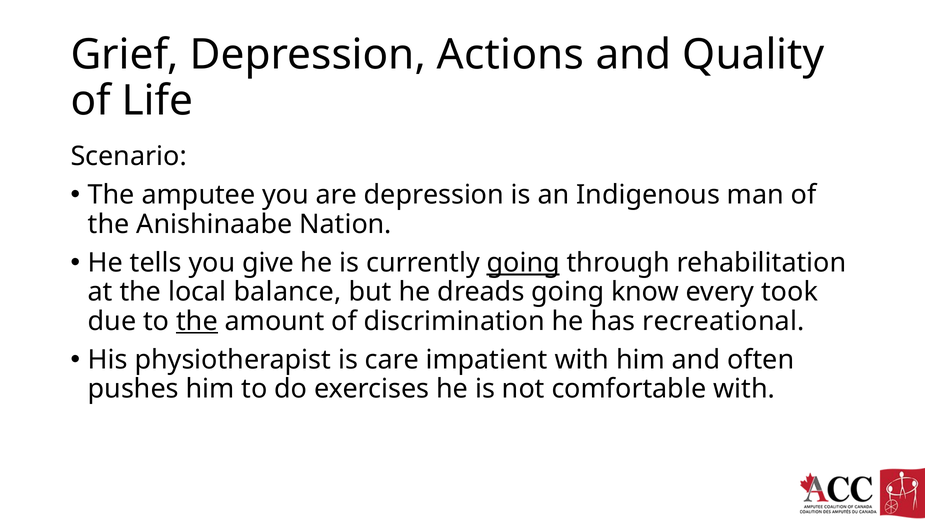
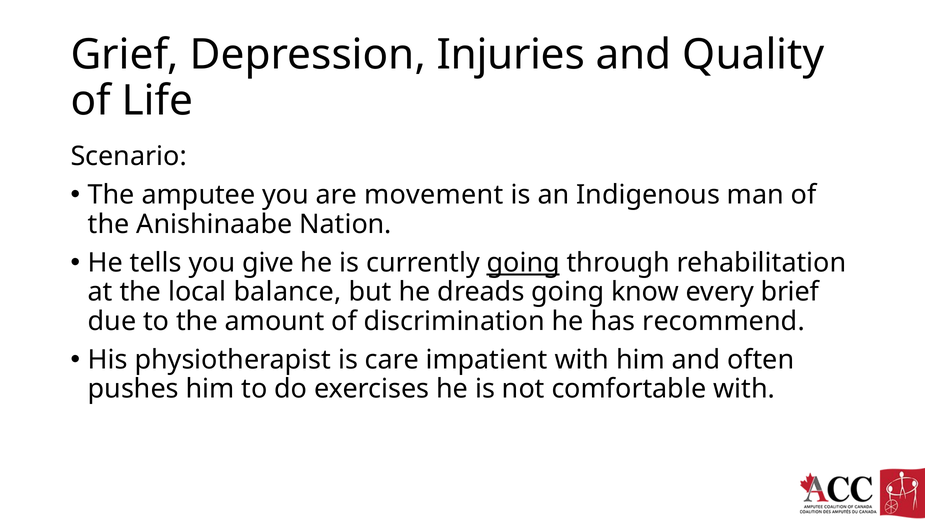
Actions: Actions -> Injuries
are depression: depression -> movement
took: took -> brief
the at (197, 321) underline: present -> none
recreational: recreational -> recommend
